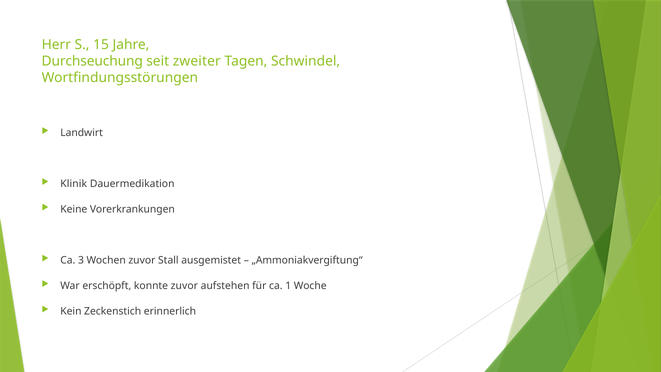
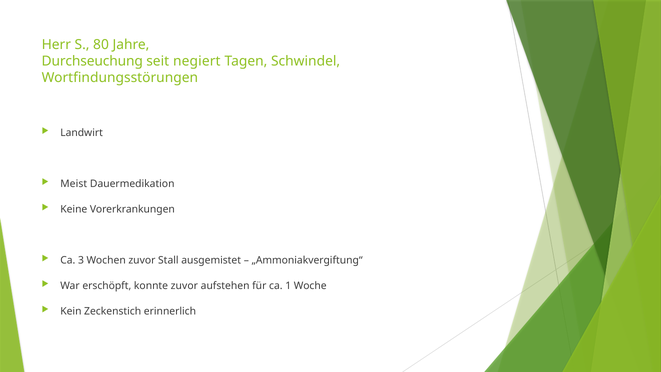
15: 15 -> 80
zweiter: zweiter -> negiert
Klinik: Klinik -> Meist
